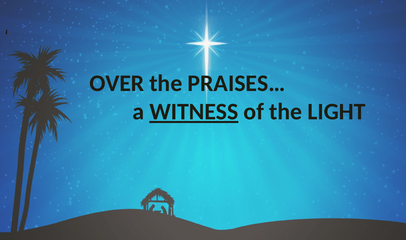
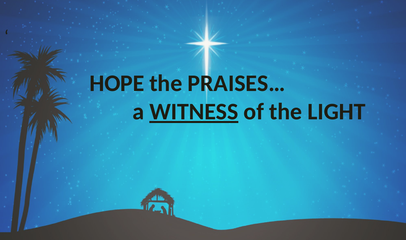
OVER: OVER -> HOPE
